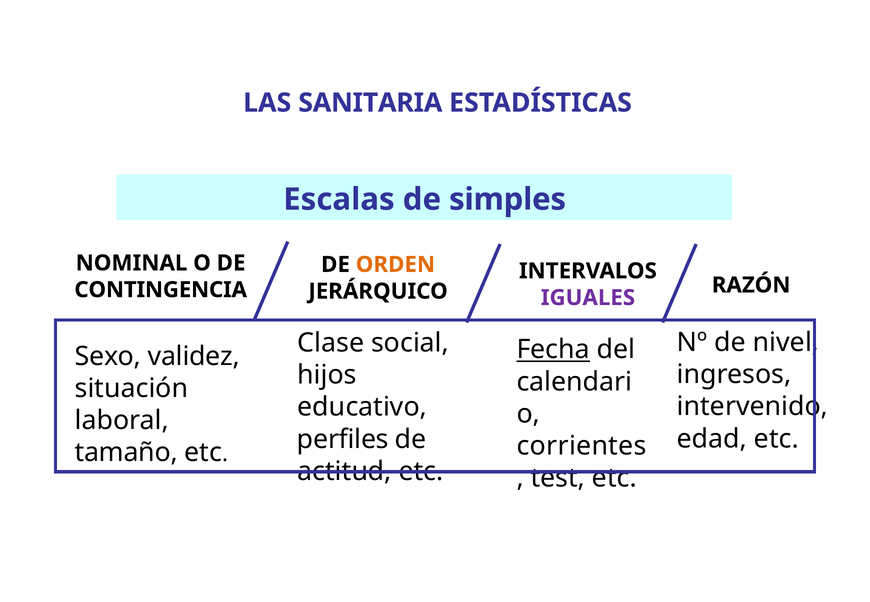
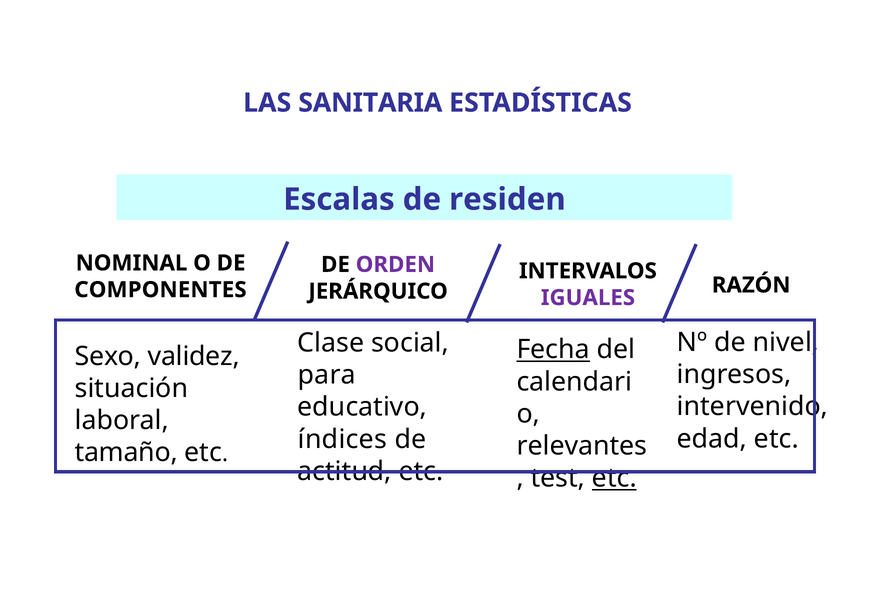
simples: simples -> residen
ORDEN colour: orange -> purple
CONTINGENCIA: CONTINGENCIA -> COMPONENTES
hijos: hijos -> para
perfiles: perfiles -> índices
corrientes: corrientes -> relevantes
etc at (614, 478) underline: none -> present
